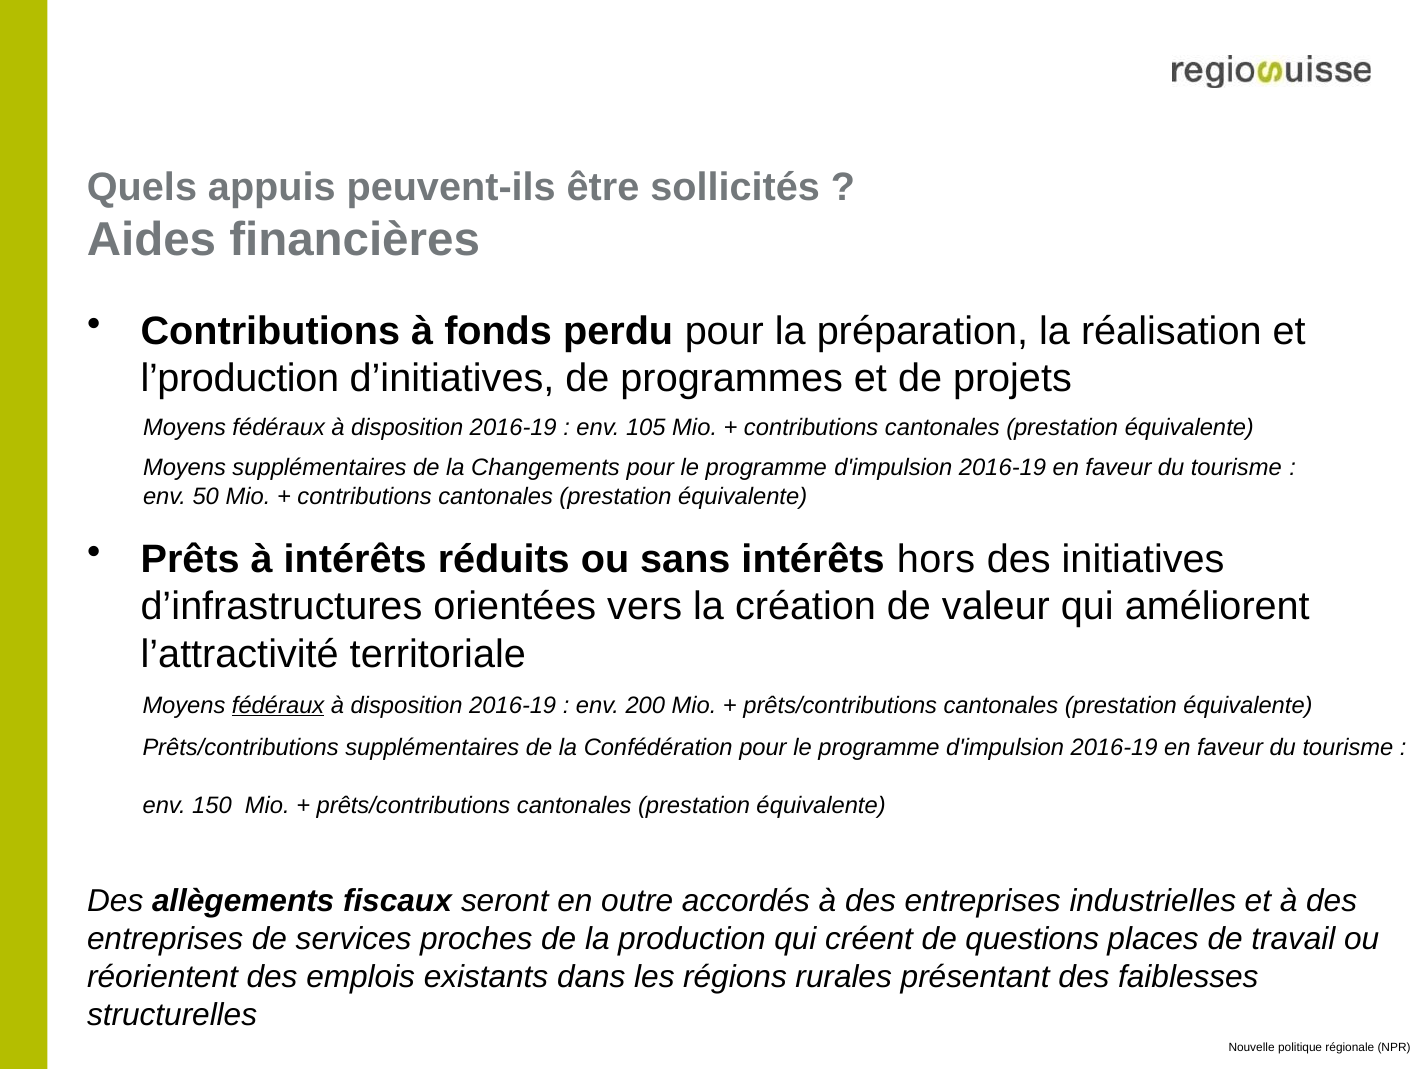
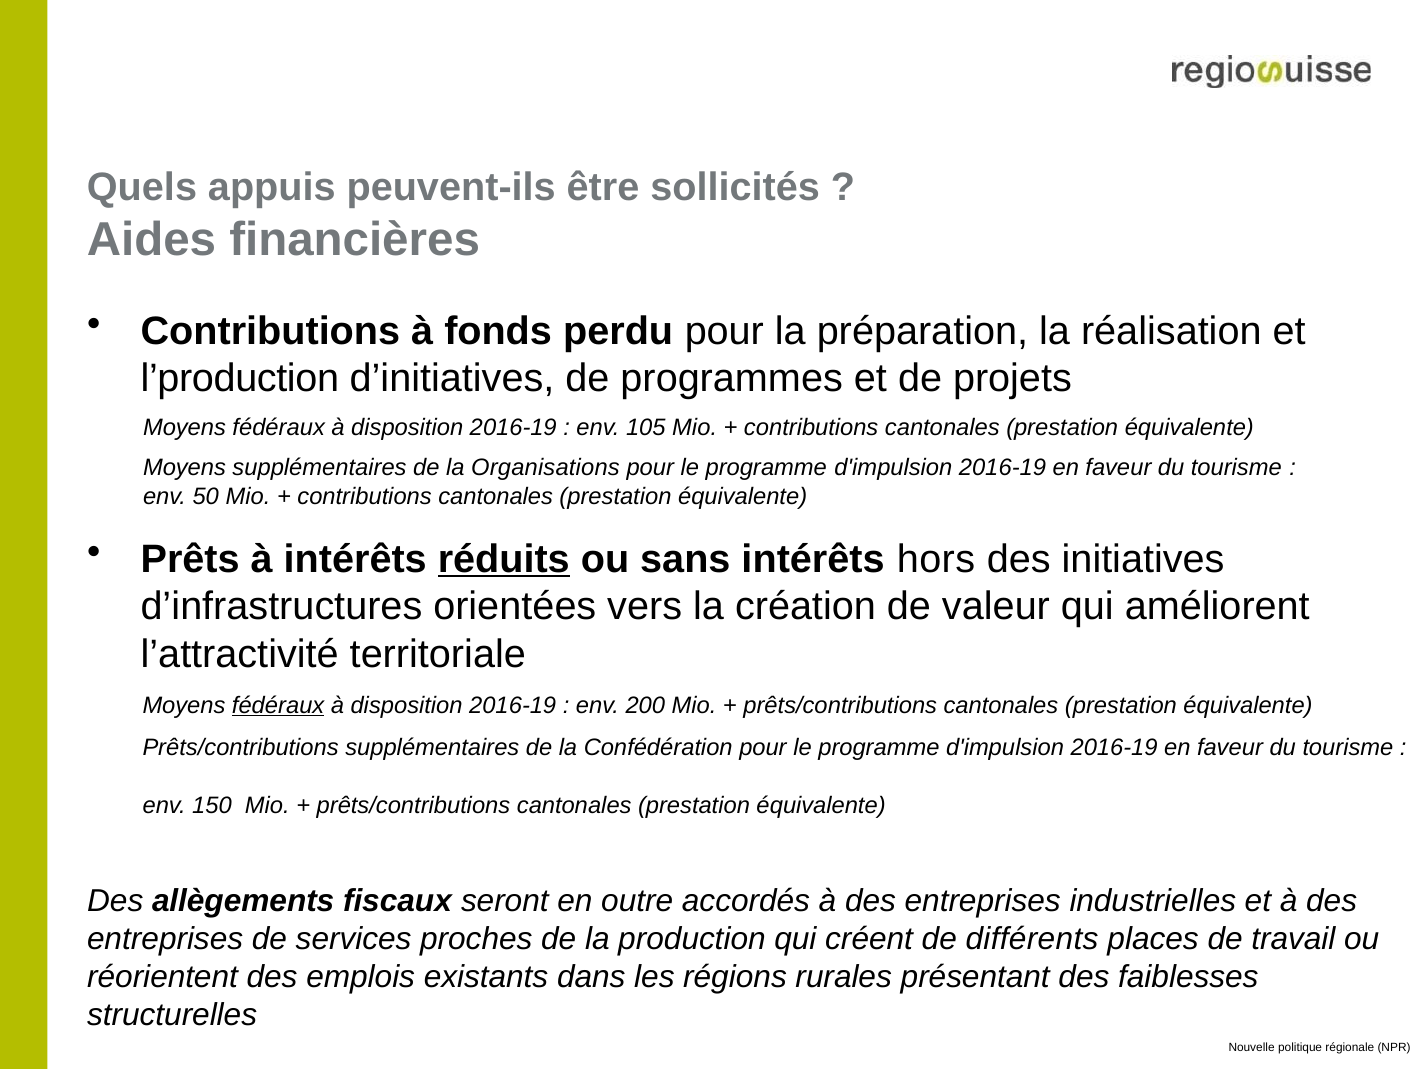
Changements: Changements -> Organisations
réduits underline: none -> present
questions: questions -> différents
